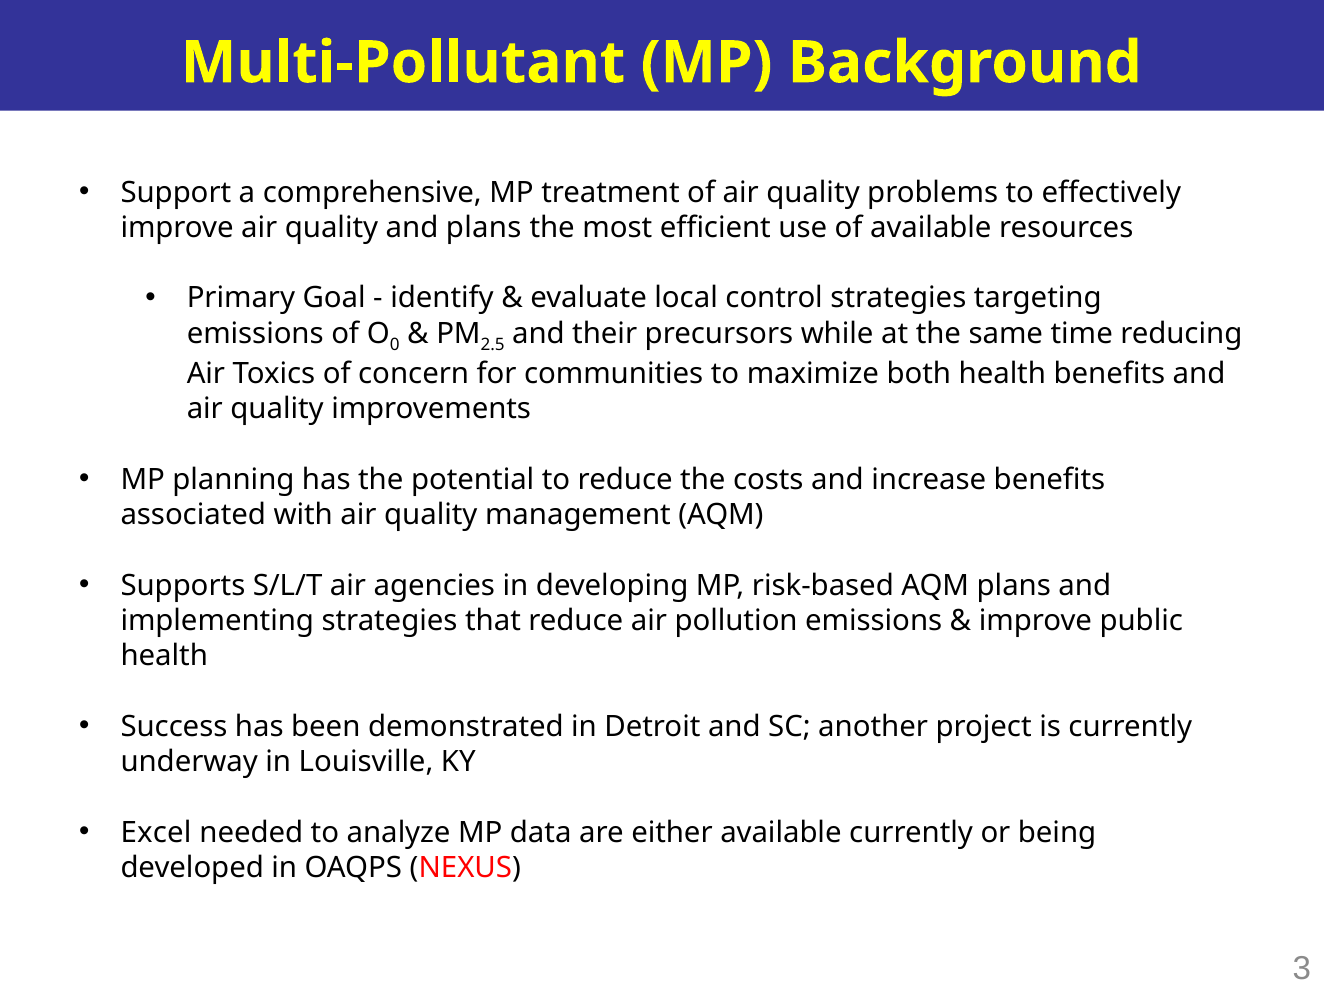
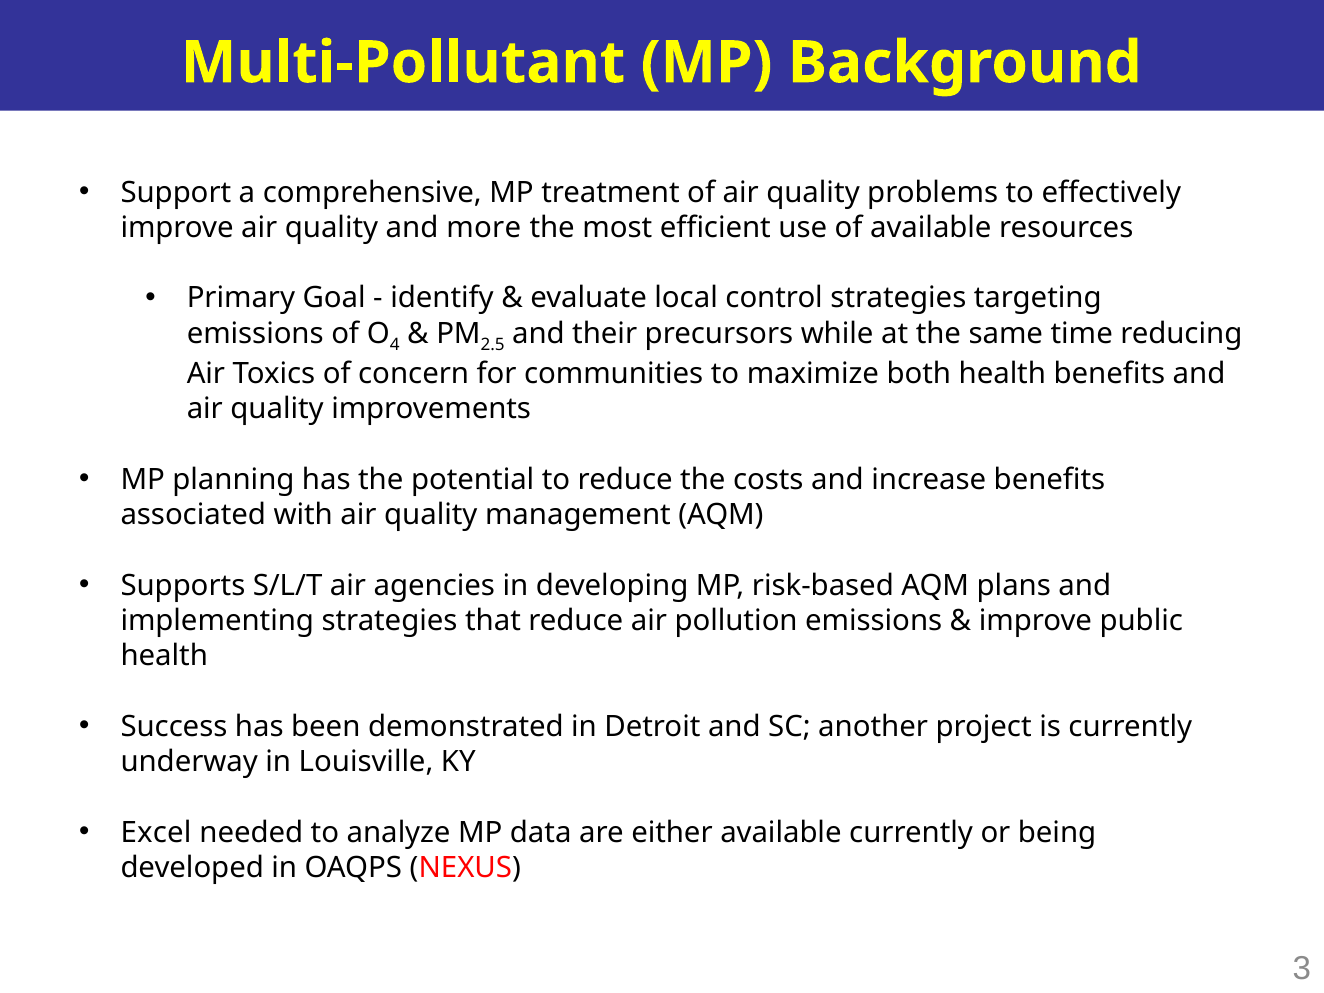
and plans: plans -> more
0: 0 -> 4
